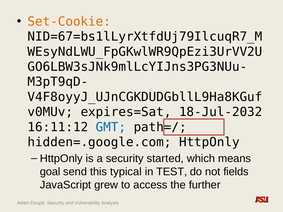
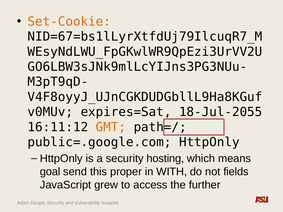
18-Jul-2032: 18-Jul-2032 -> 18-Jul-2055
GMT colour: blue -> orange
hidden=.google.com: hidden=.google.com -> public=.google.com
started: started -> hosting
typical: typical -> proper
TEST: TEST -> WITH
